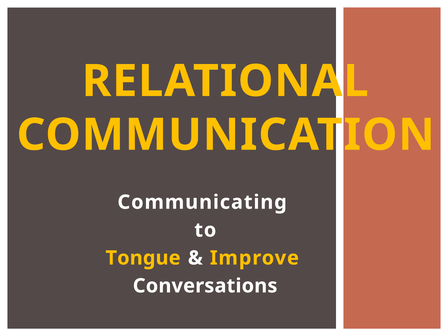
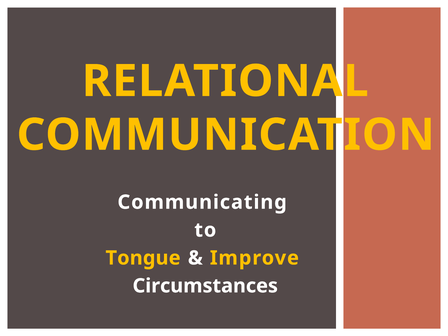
Conversations: Conversations -> Circumstances
